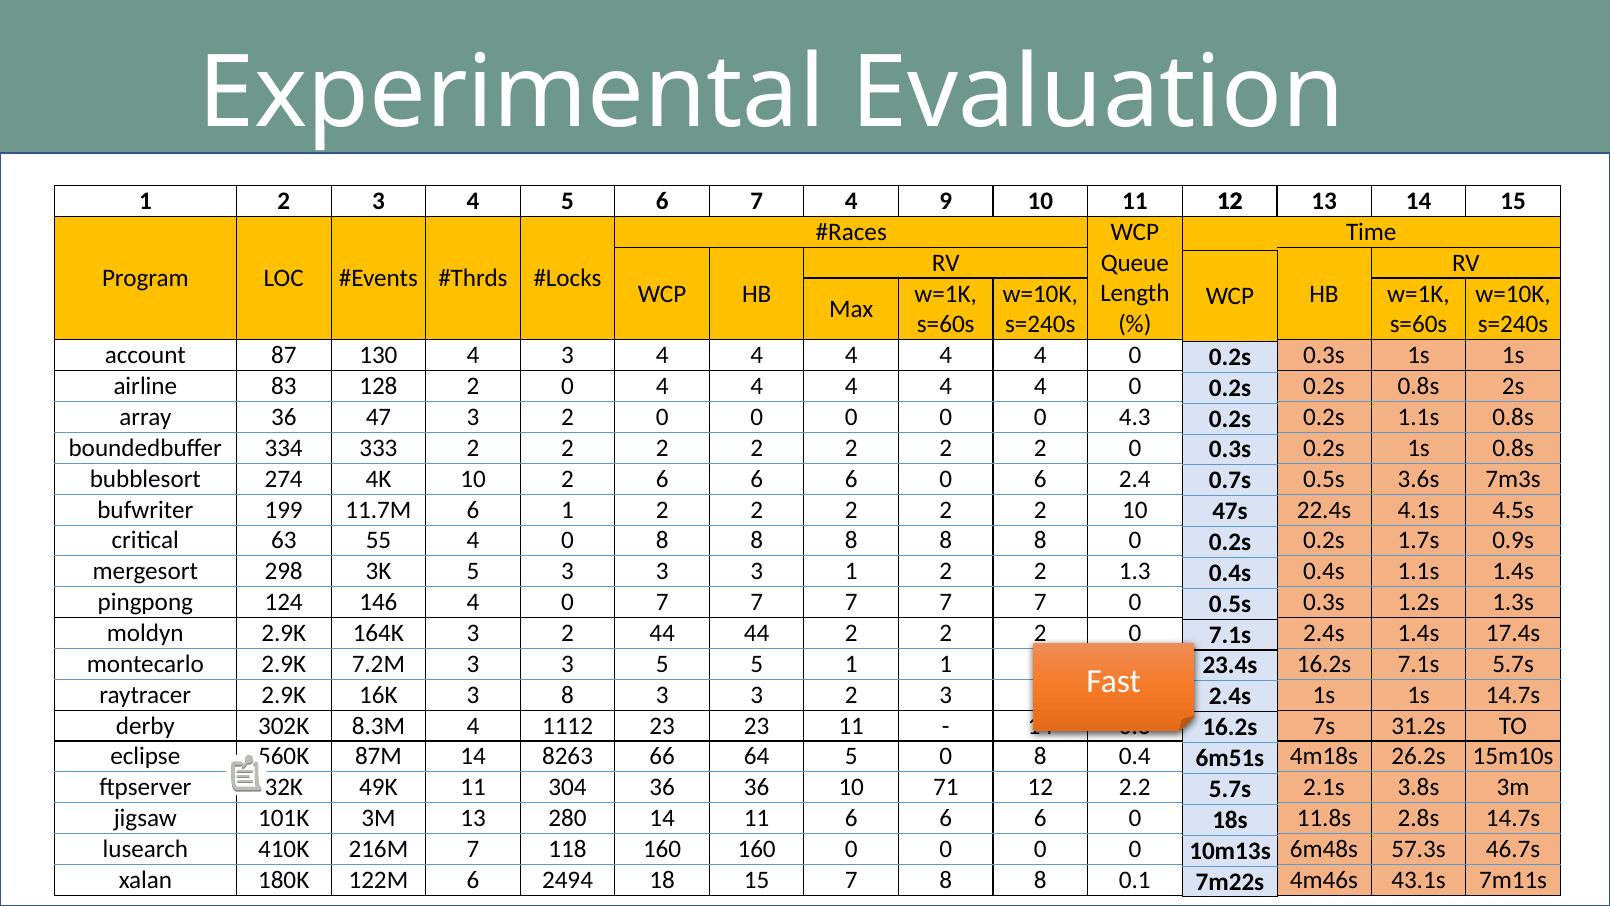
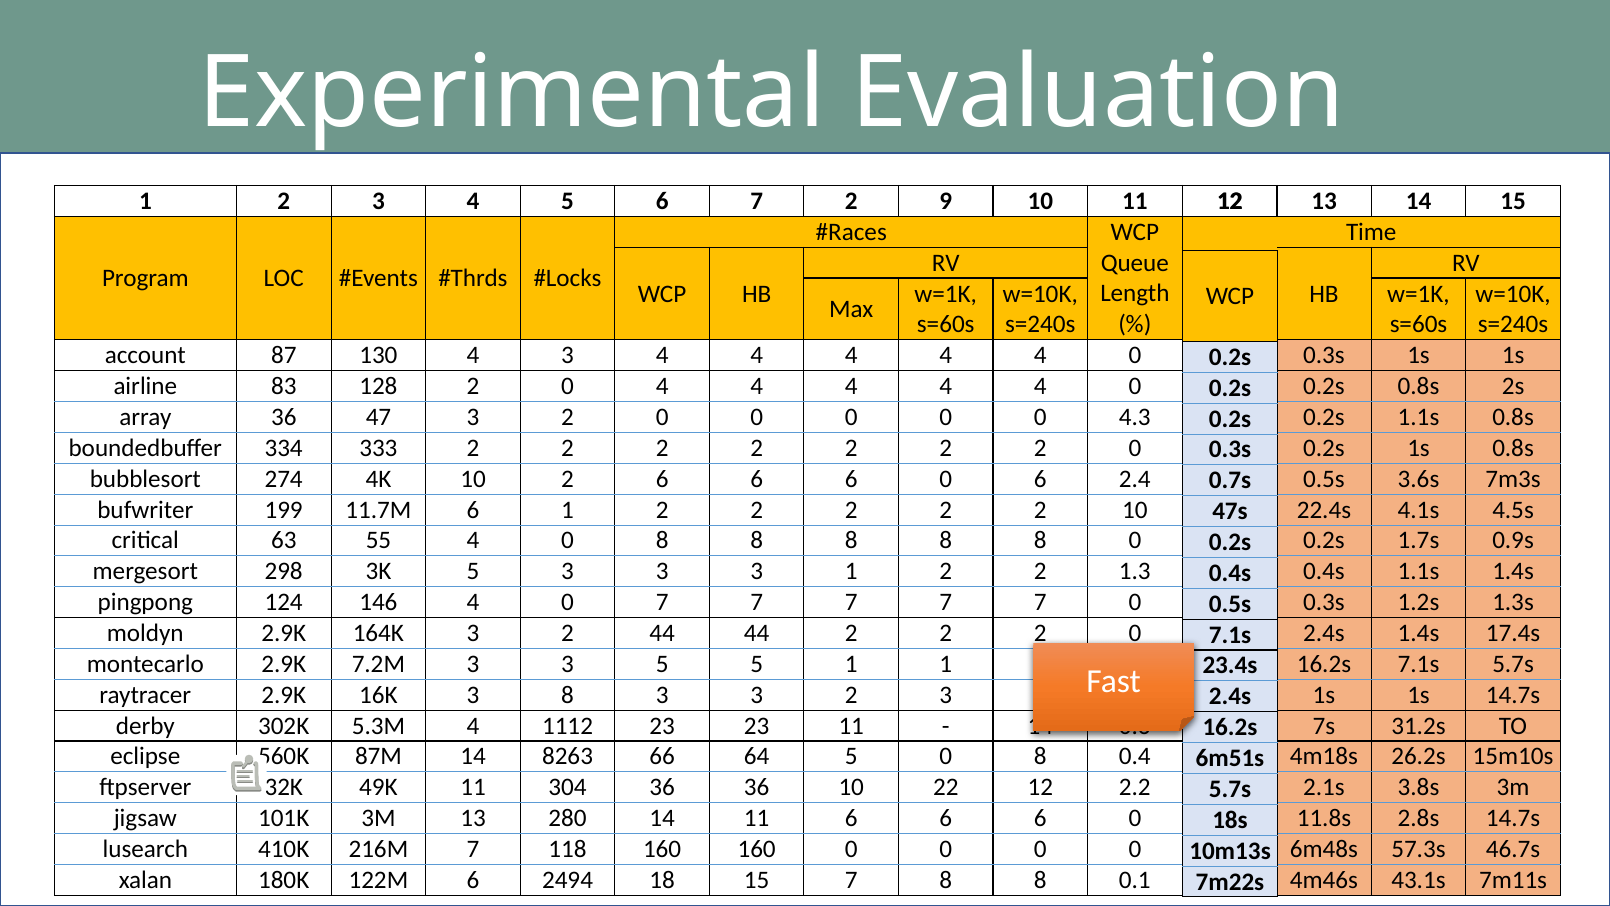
7 4: 4 -> 2
8.3M: 8.3M -> 5.3M
71: 71 -> 22
